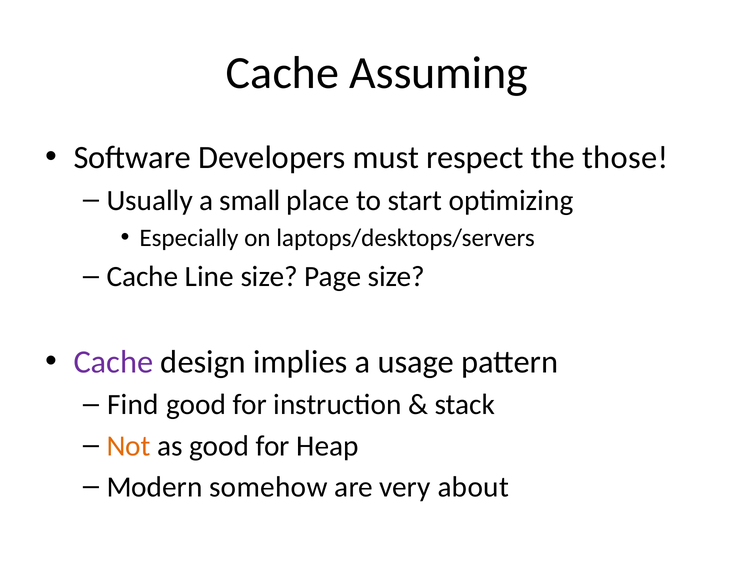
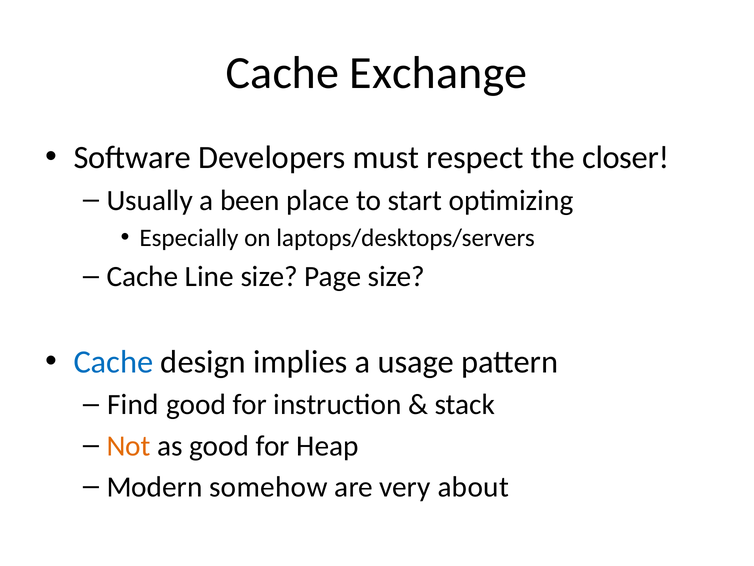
Assuming: Assuming -> Exchange
those: those -> closer
small: small -> been
Cache at (113, 362) colour: purple -> blue
